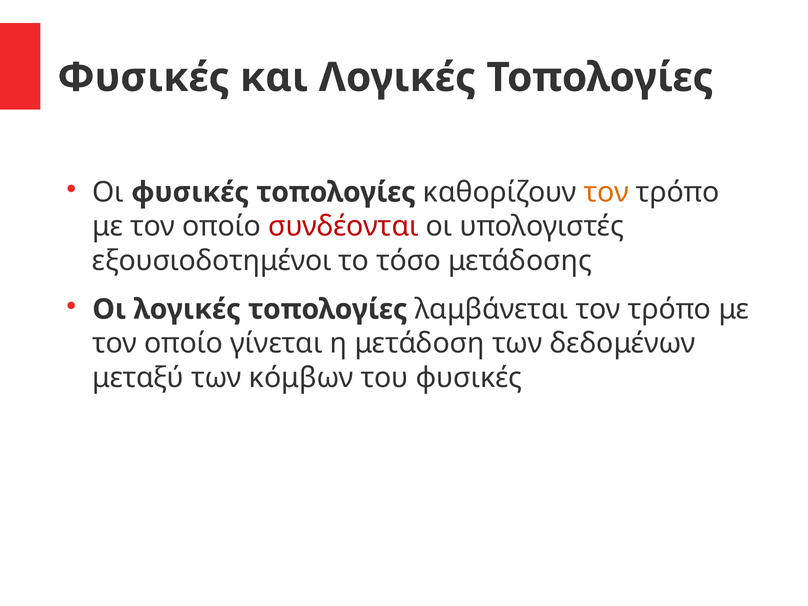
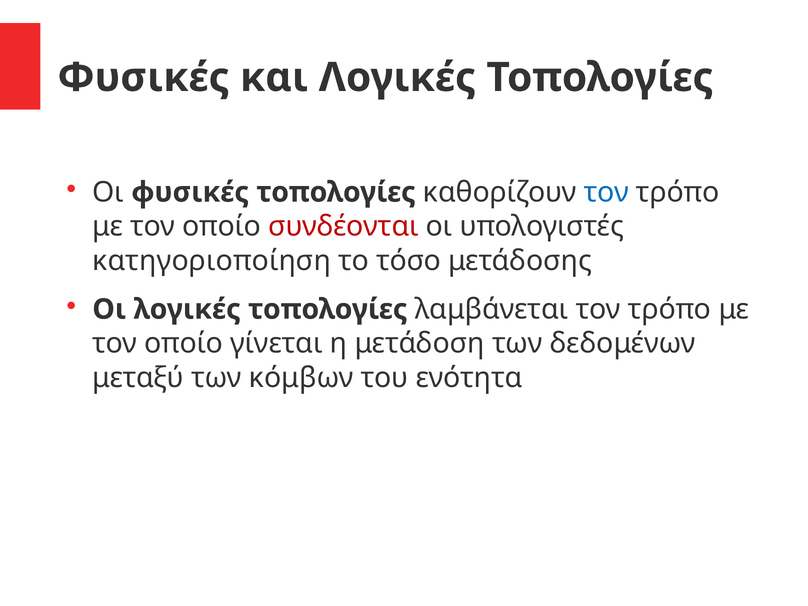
τον at (606, 192) colour: orange -> blue
εξουσιοδοτημένοι: εξουσιοδοτημένοι -> κατηγοριοποίηση
του φυσικές: φυσικές -> ενότητα
